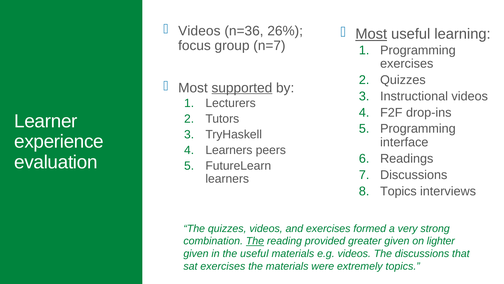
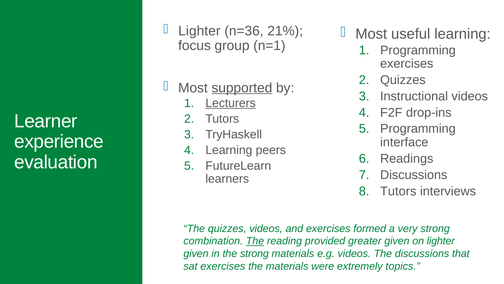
Videos at (199, 31): Videos -> Lighter
26%: 26% -> 21%
Most at (371, 34) underline: present -> none
n=7: n=7 -> n=1
Lecturers underline: none -> present
Learners at (229, 150): Learners -> Learning
Topics at (398, 191): Topics -> Tutors
the useful: useful -> strong
